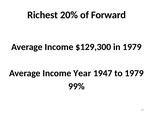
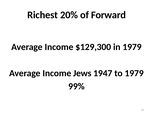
Year: Year -> Jews
